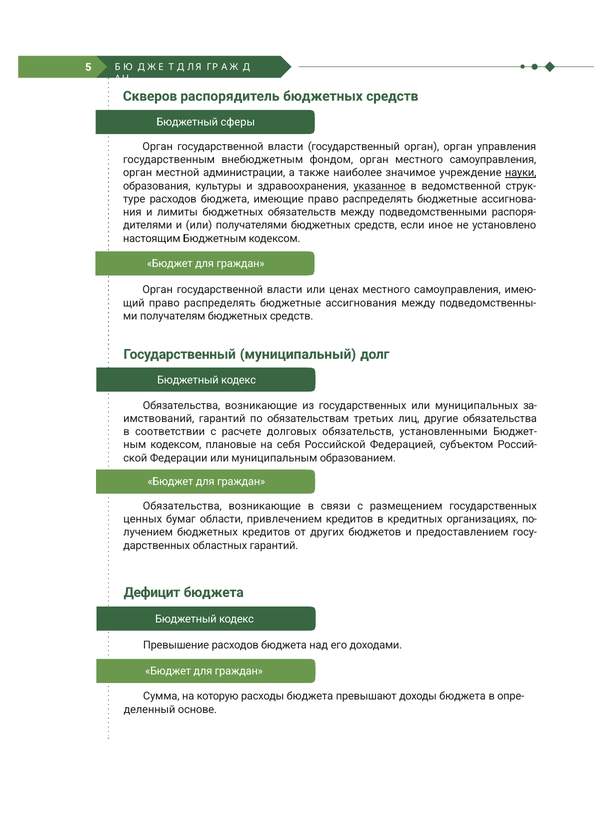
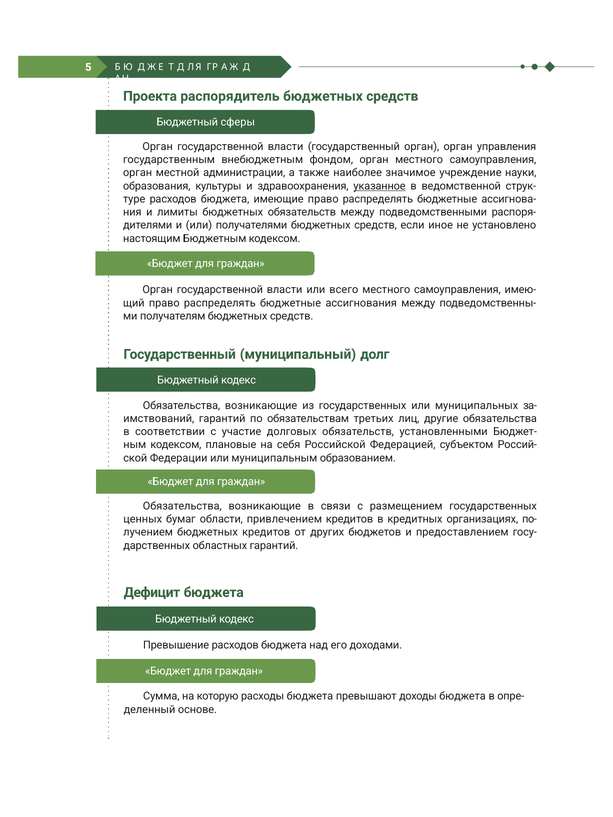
Скверов: Скверов -> Проекта
науки underline: present -> none
ценах: ценах -> всего
расчете: расчете -> участие
